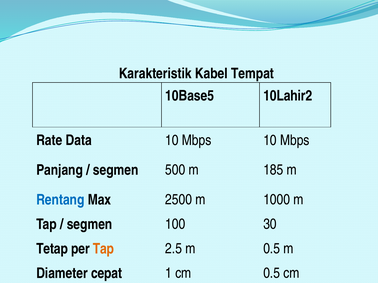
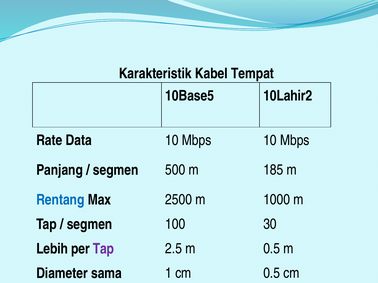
Tetap: Tetap -> Lebih
Tap at (103, 249) colour: orange -> purple
cepat: cepat -> sama
